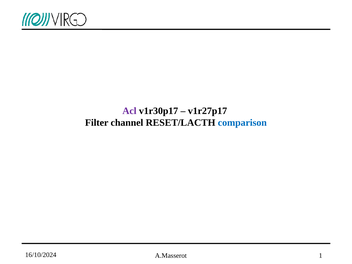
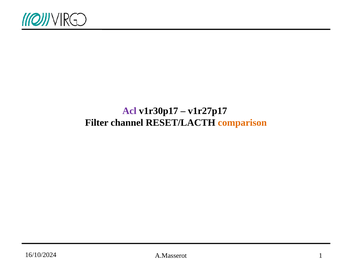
comparison colour: blue -> orange
